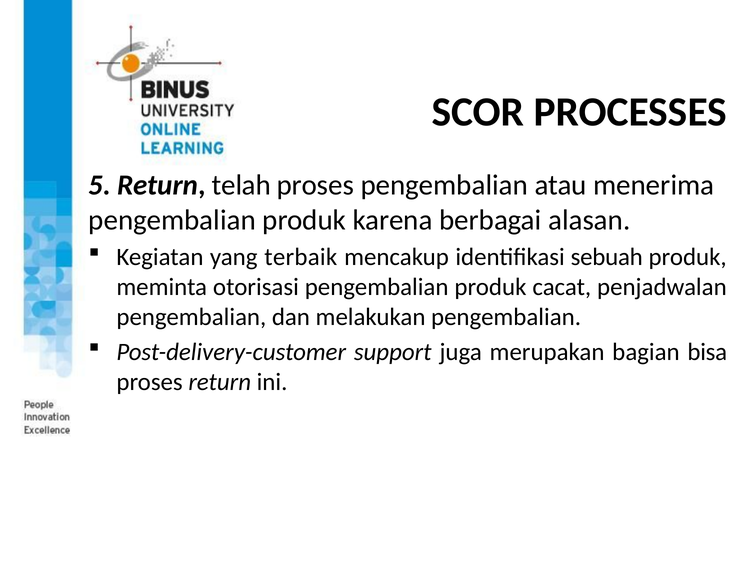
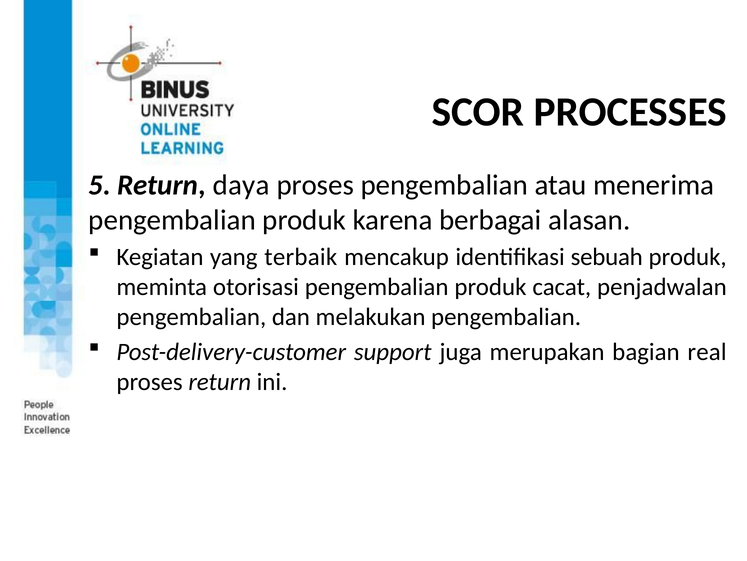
telah: telah -> daya
bisa: bisa -> real
